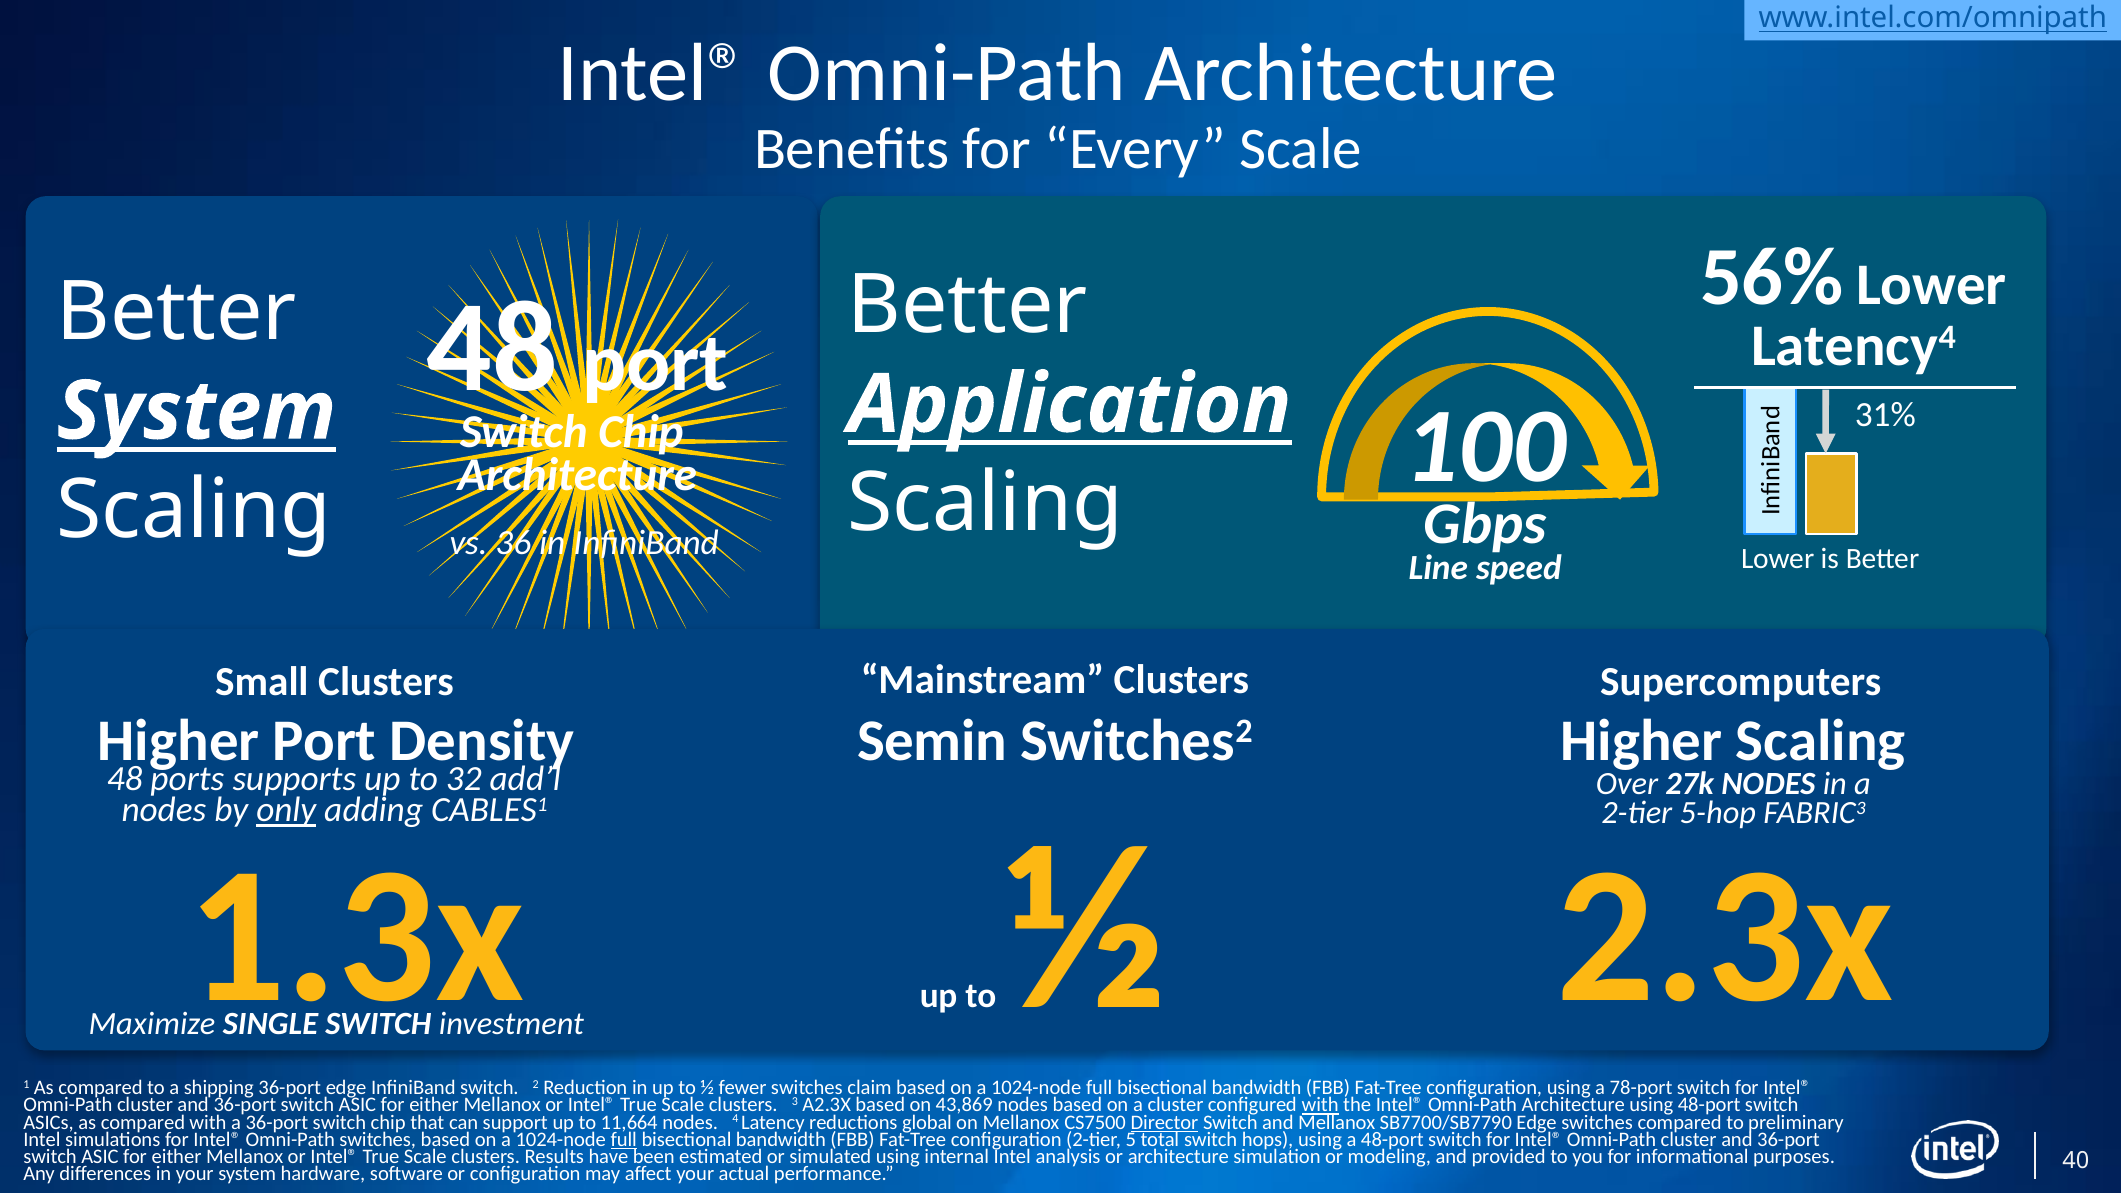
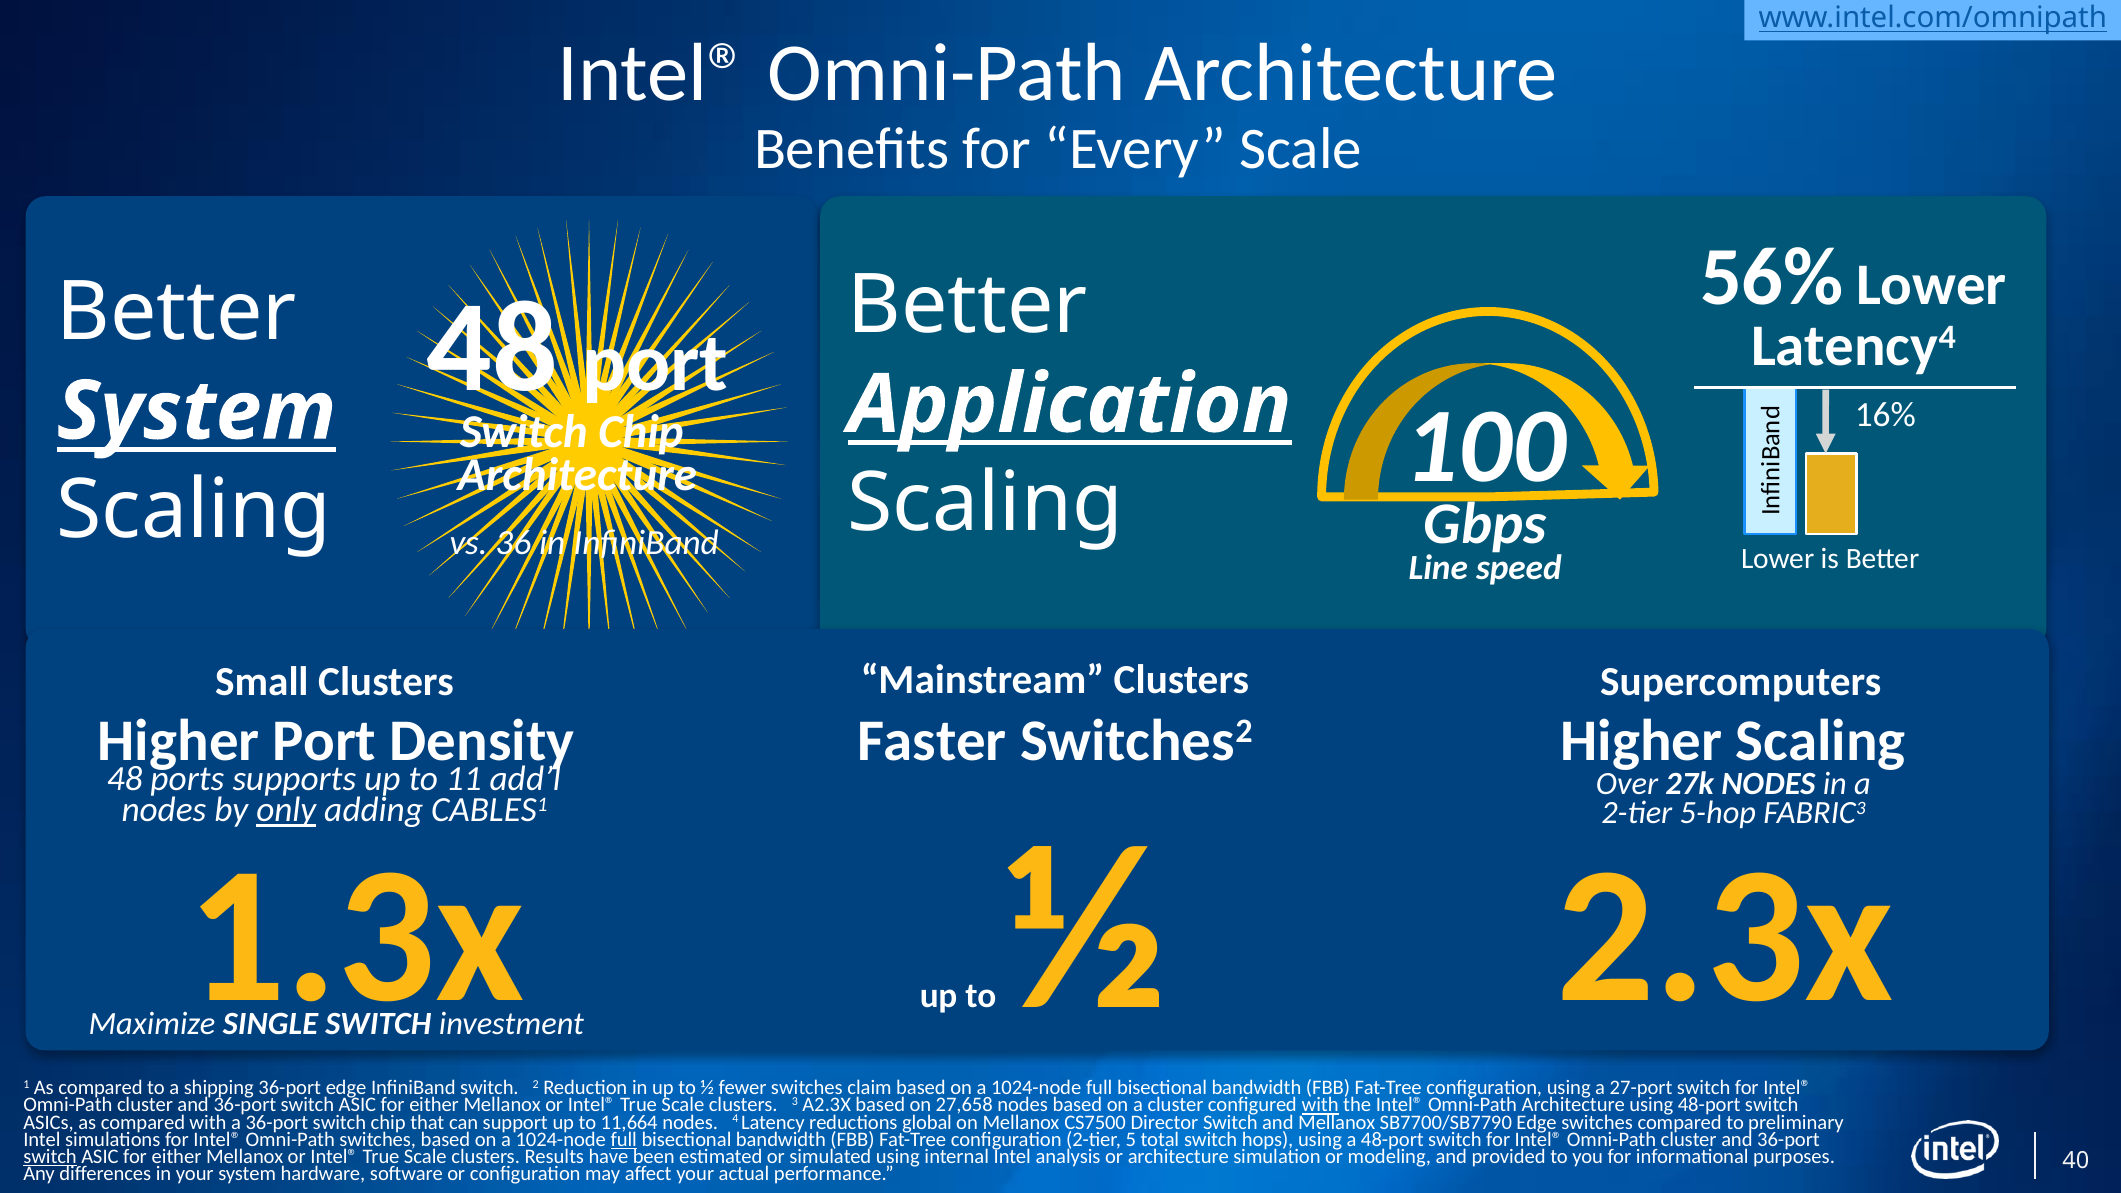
31%: 31% -> 16%
Semin: Semin -> Faster
32: 32 -> 11
78-port: 78-port -> 27-port
43,869: 43,869 -> 27,658
Director underline: present -> none
switch at (50, 1157) underline: none -> present
